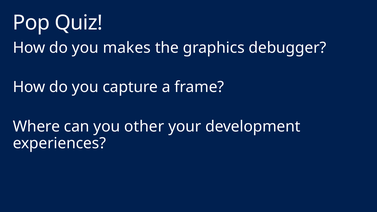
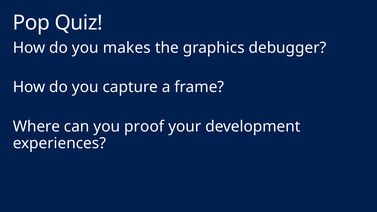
other: other -> proof
